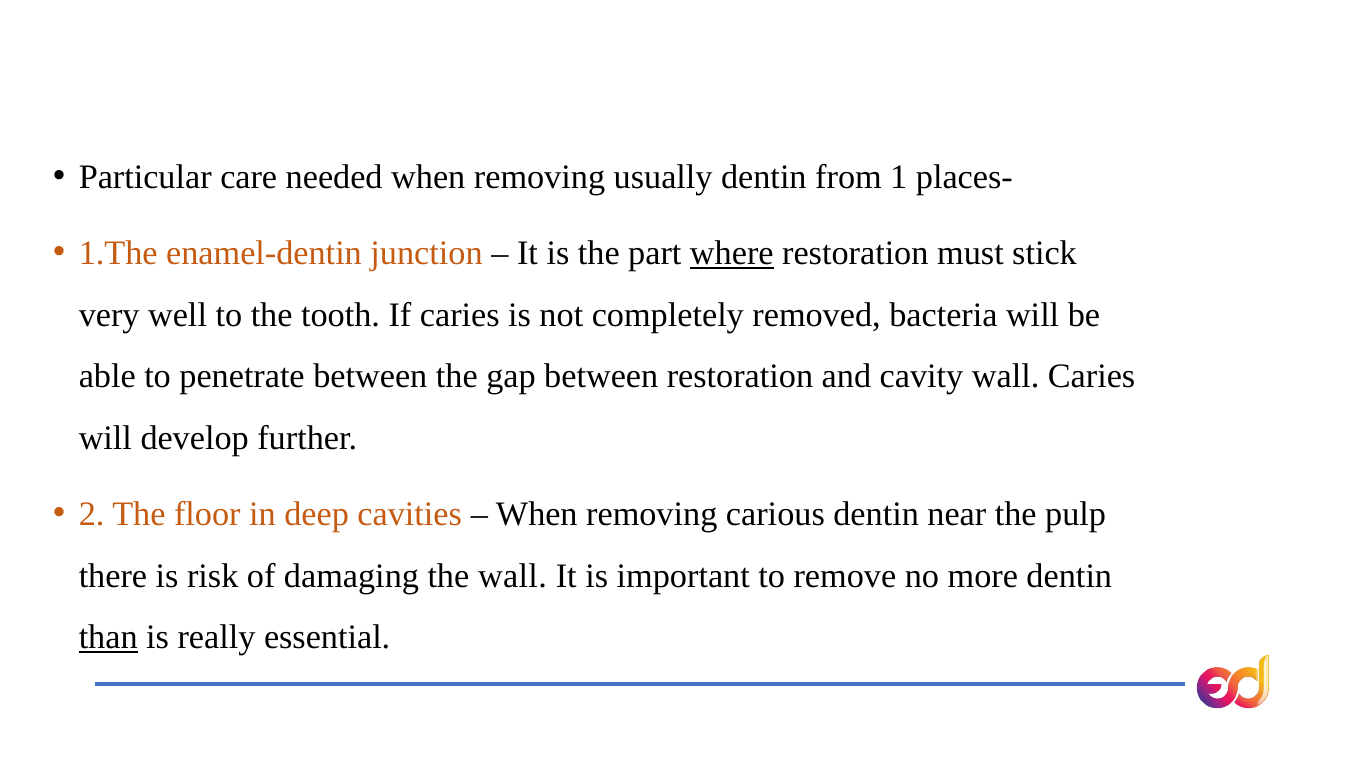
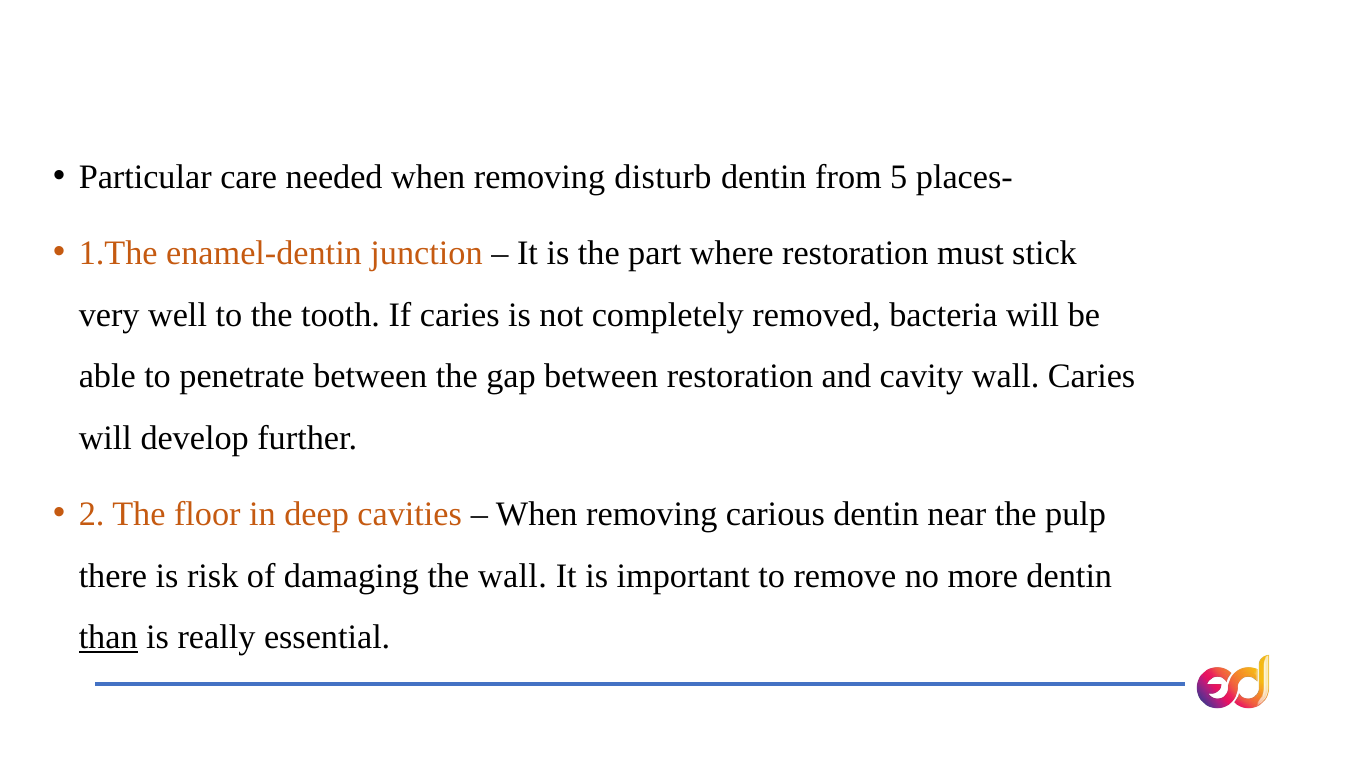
usually: usually -> disturb
1: 1 -> 5
where underline: present -> none
